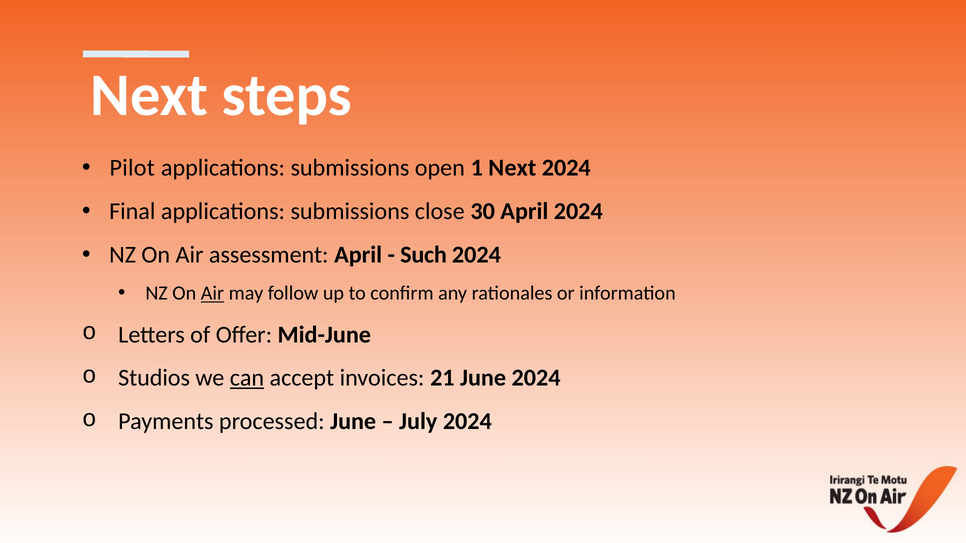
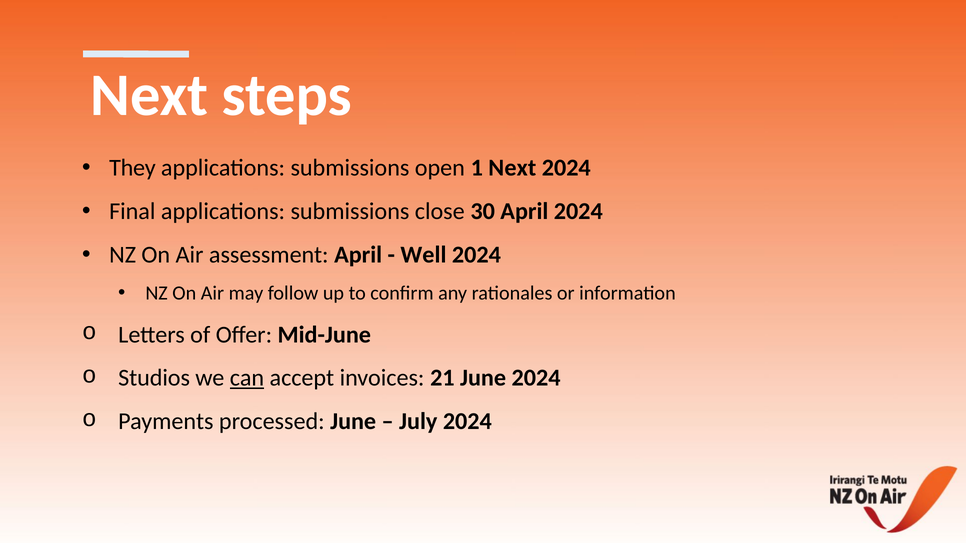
Pilot: Pilot -> They
Such: Such -> Well
Air at (212, 293) underline: present -> none
